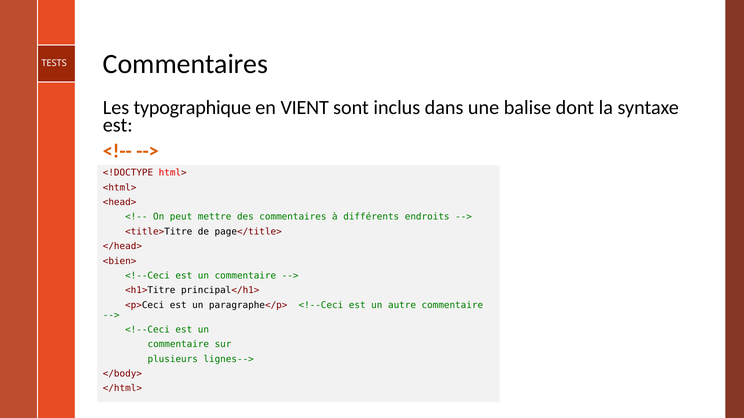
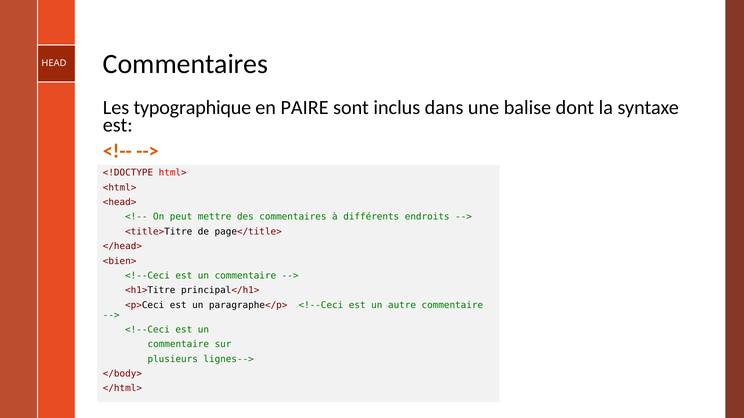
TESTS: TESTS -> HEAD
VIENT: VIENT -> PAIRE
